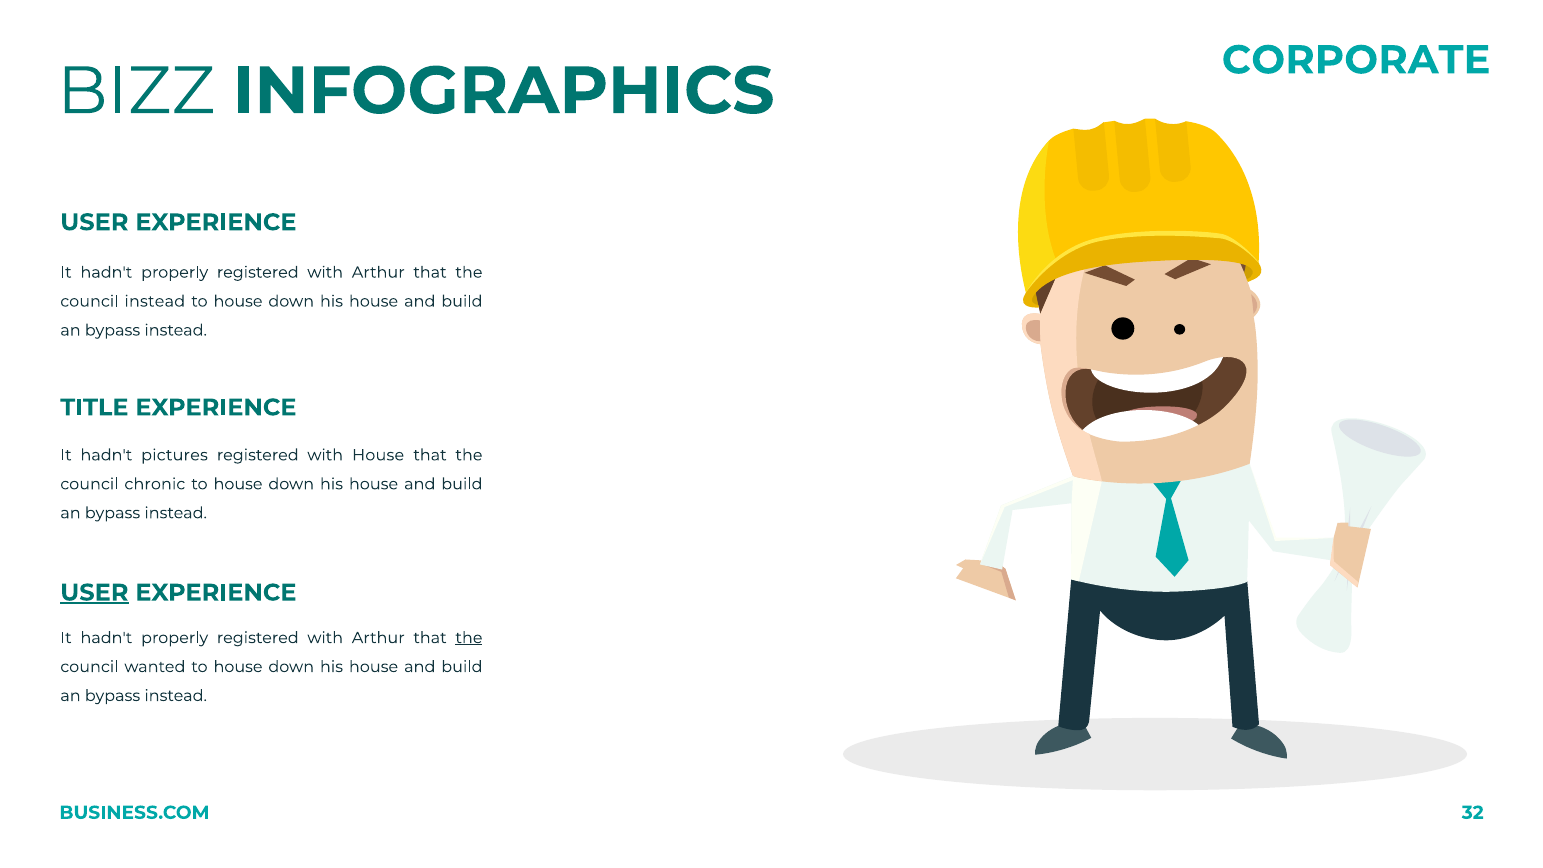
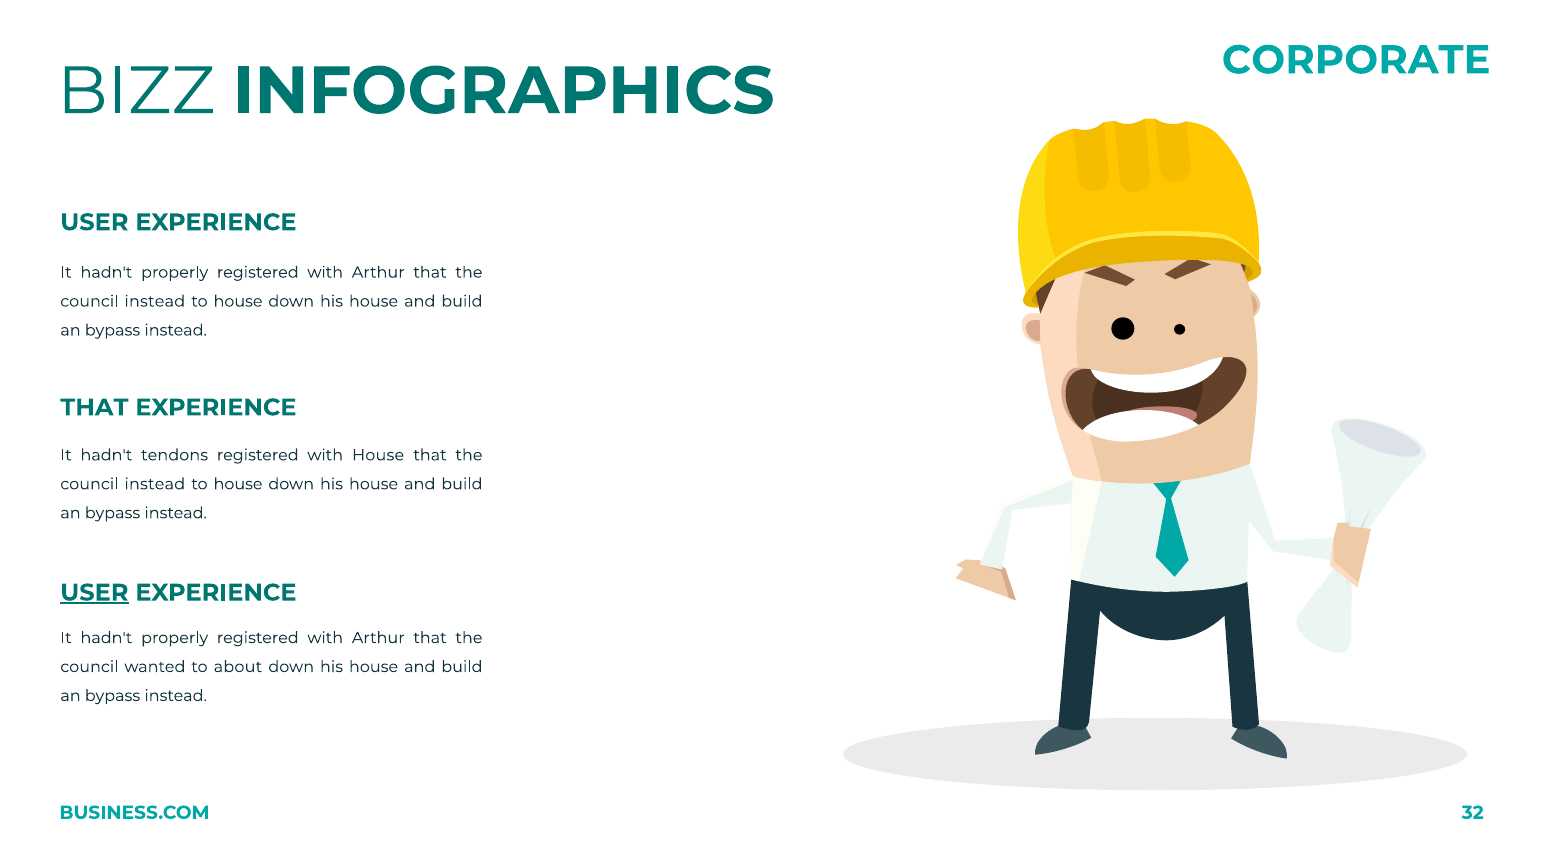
TITLE at (94, 407): TITLE -> THAT
pictures: pictures -> tendons
chronic at (155, 484): chronic -> instead
the at (469, 638) underline: present -> none
wanted to house: house -> about
